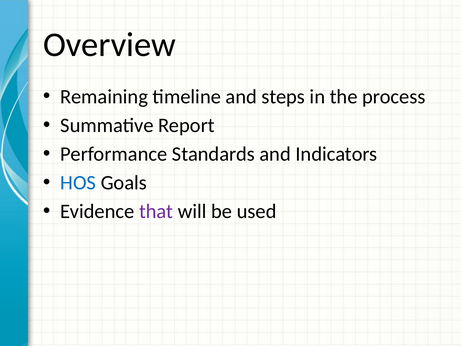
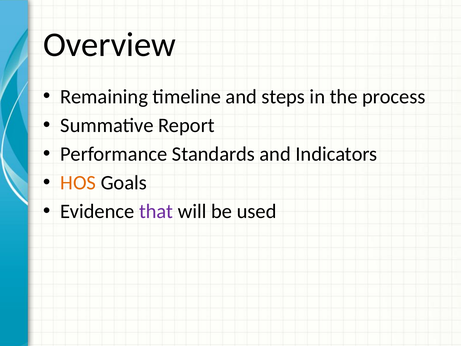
HOS colour: blue -> orange
